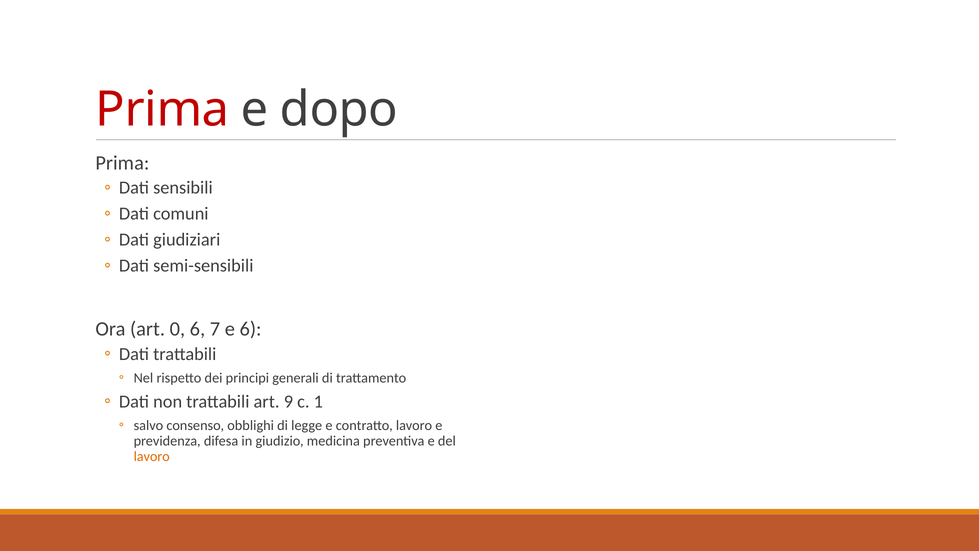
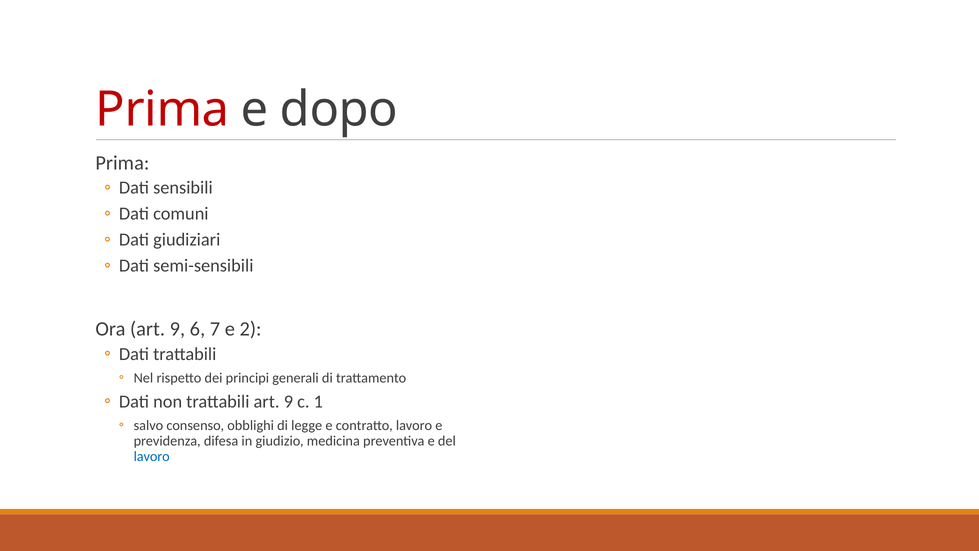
Ora art 0: 0 -> 9
e 6: 6 -> 2
lavoro at (152, 456) colour: orange -> blue
